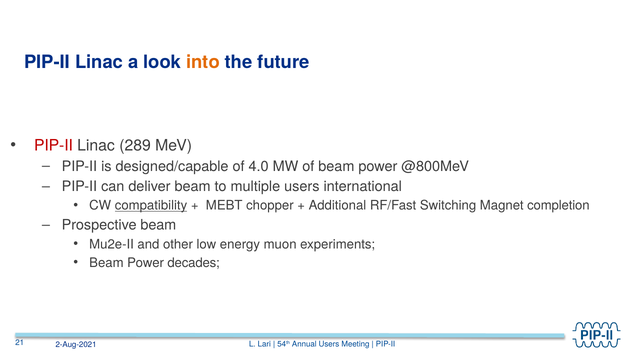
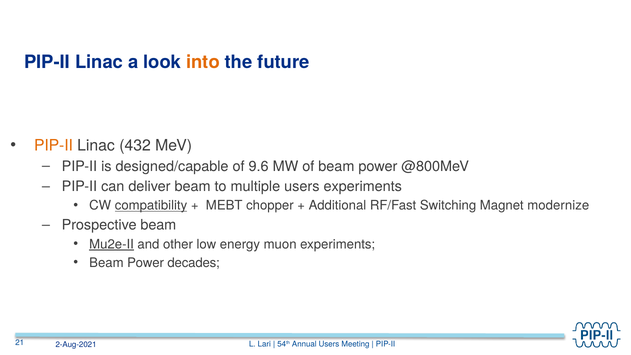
PIP-II at (53, 145) colour: red -> orange
289: 289 -> 432
4.0: 4.0 -> 9.6
users international: international -> experiments
completion: completion -> modernize
Mu2e-II underline: none -> present
